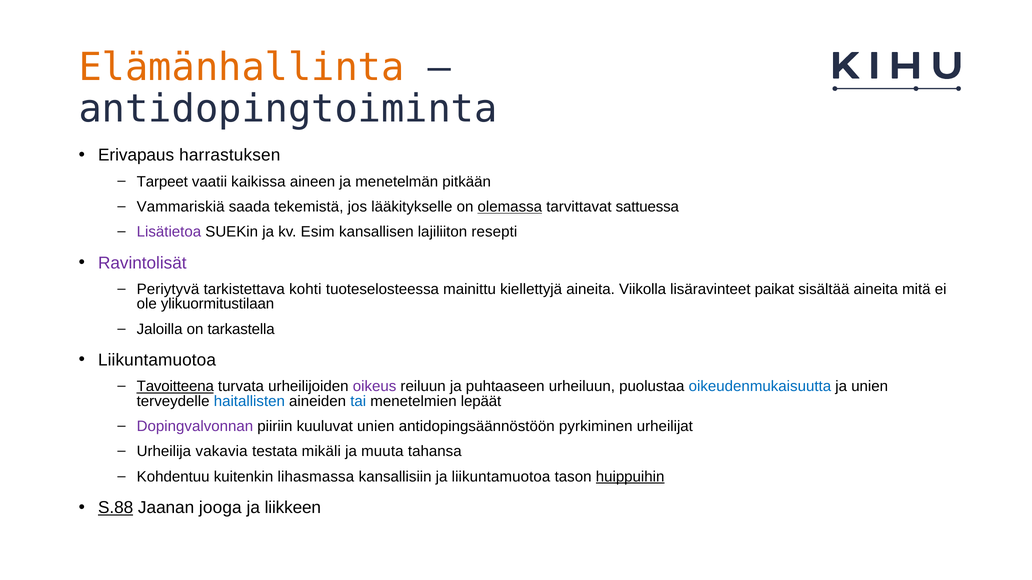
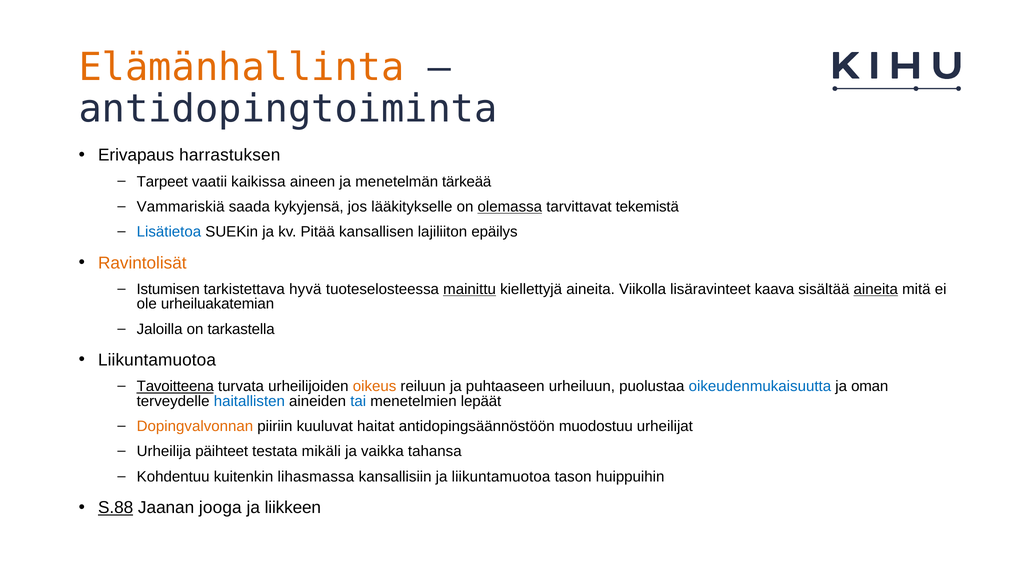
pitkään: pitkään -> tärkeää
tekemistä: tekemistä -> kykyjensä
sattuessa: sattuessa -> tekemistä
Lisätietoa colour: purple -> blue
Esim: Esim -> Pitää
resepti: resepti -> epäilys
Ravintolisät colour: purple -> orange
Periytyvä: Periytyvä -> Istumisen
kohti: kohti -> hyvä
mainittu underline: none -> present
paikat: paikat -> kaava
aineita at (876, 290) underline: none -> present
ylikuormitustilaan: ylikuormitustilaan -> urheiluakatemian
oikeus colour: purple -> orange
ja unien: unien -> oman
Dopingvalvonnan colour: purple -> orange
kuuluvat unien: unien -> haitat
pyrkiminen: pyrkiminen -> muodostuu
vakavia: vakavia -> päihteet
muuta: muuta -> vaikka
huippuihin underline: present -> none
